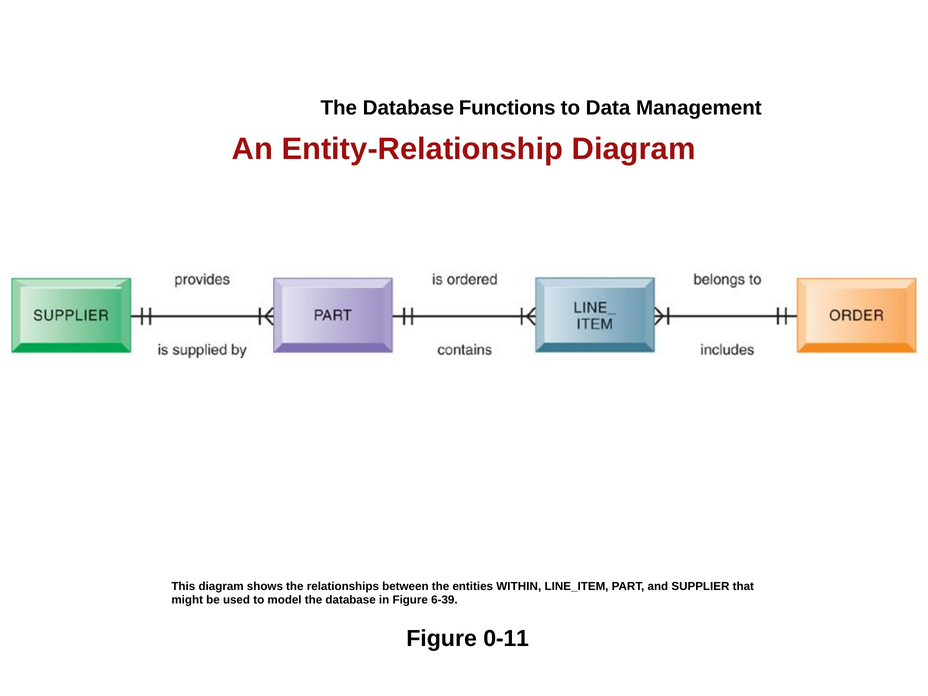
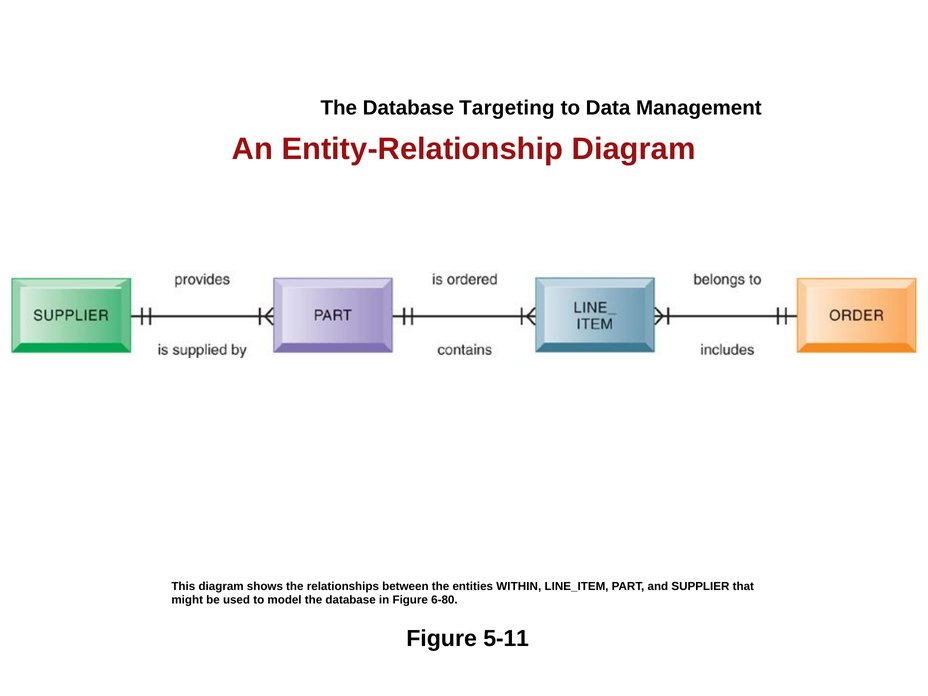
Functions: Functions -> Targeting
6-39: 6-39 -> 6-80
0-11: 0-11 -> 5-11
